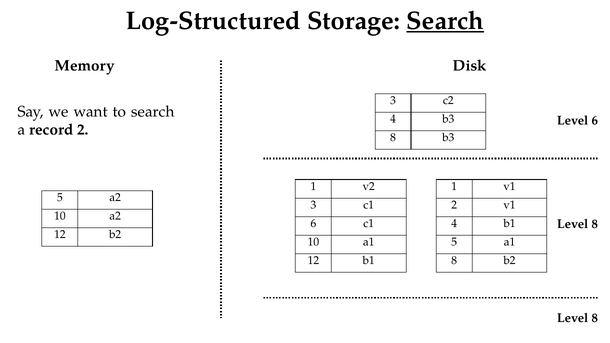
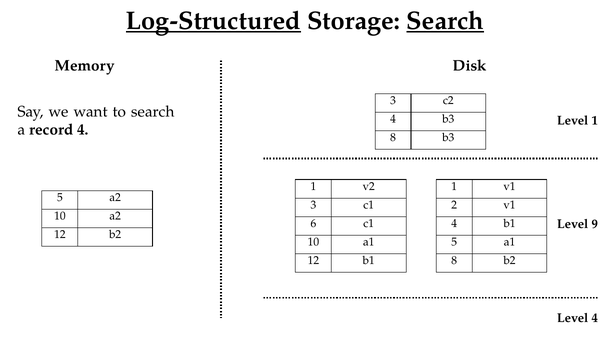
Log-Structured underline: none -> present
Level 6: 6 -> 1
record 2: 2 -> 4
8 at (595, 224): 8 -> 9
8 at (595, 318): 8 -> 4
